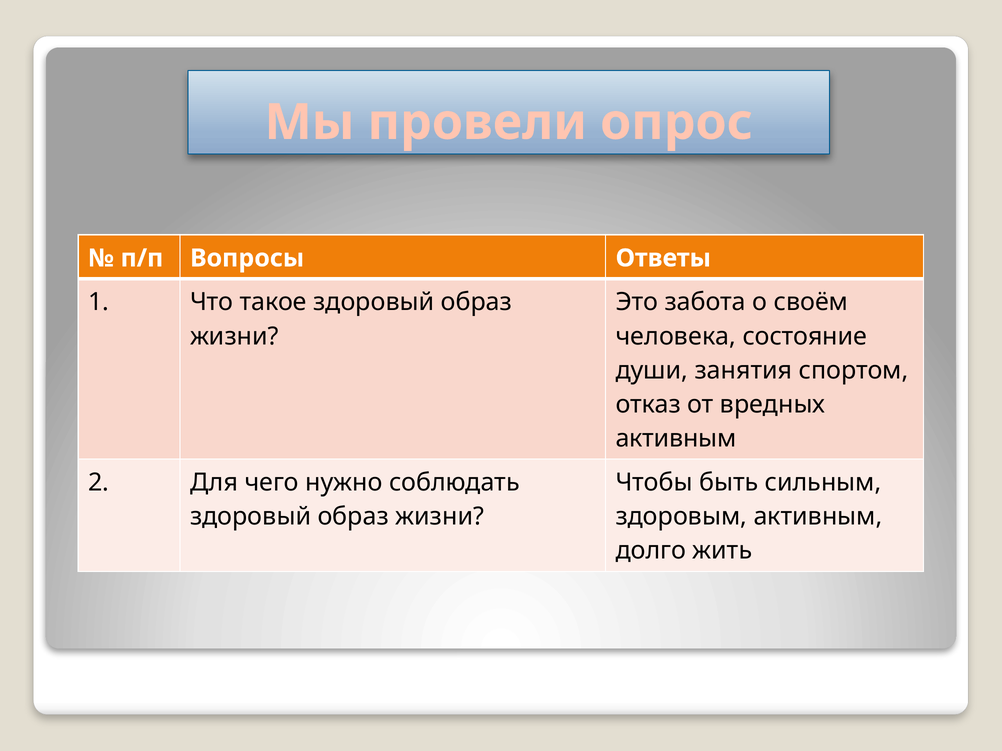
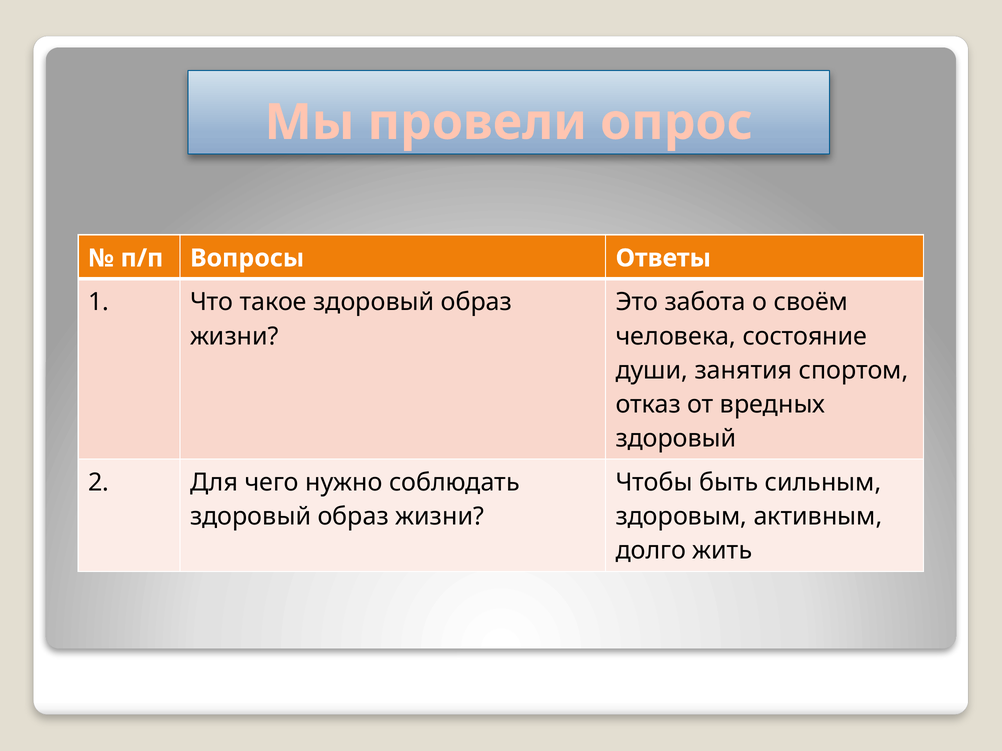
активным at (676, 439): активным -> здоровый
